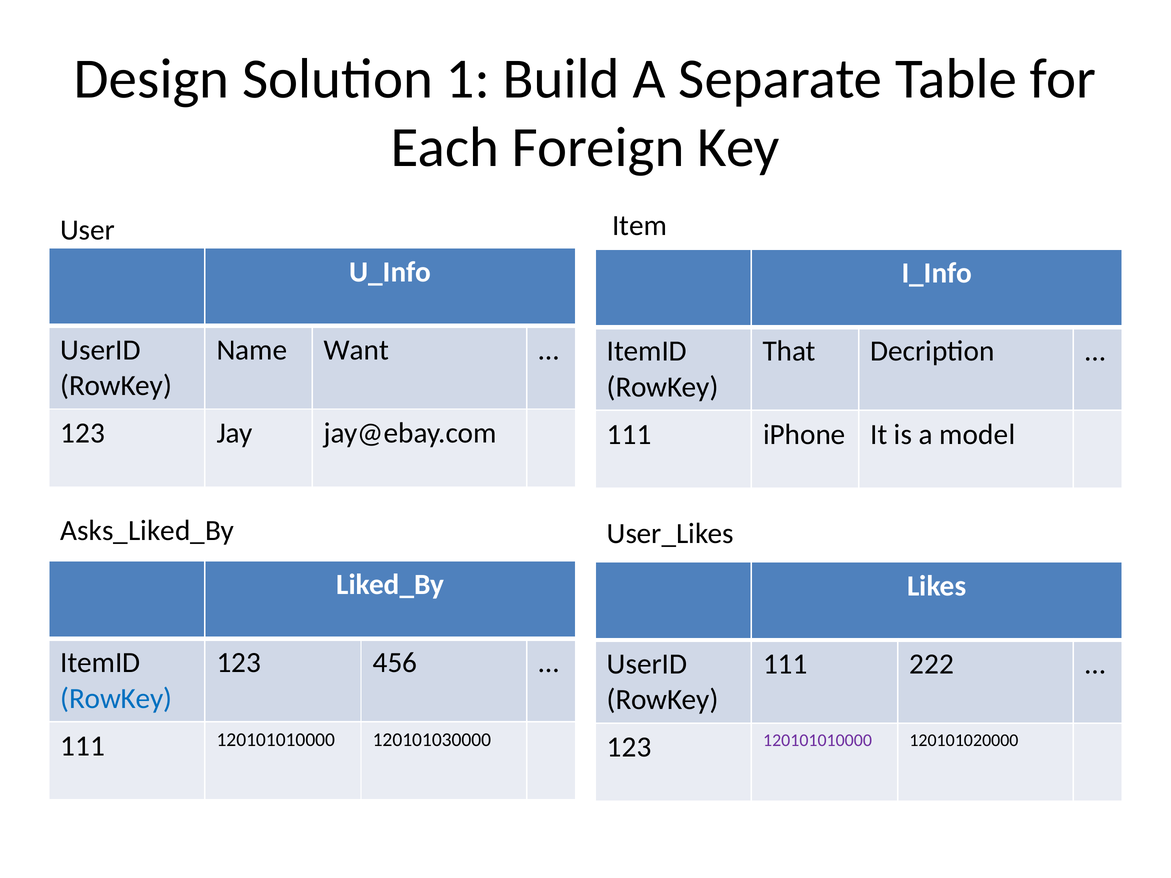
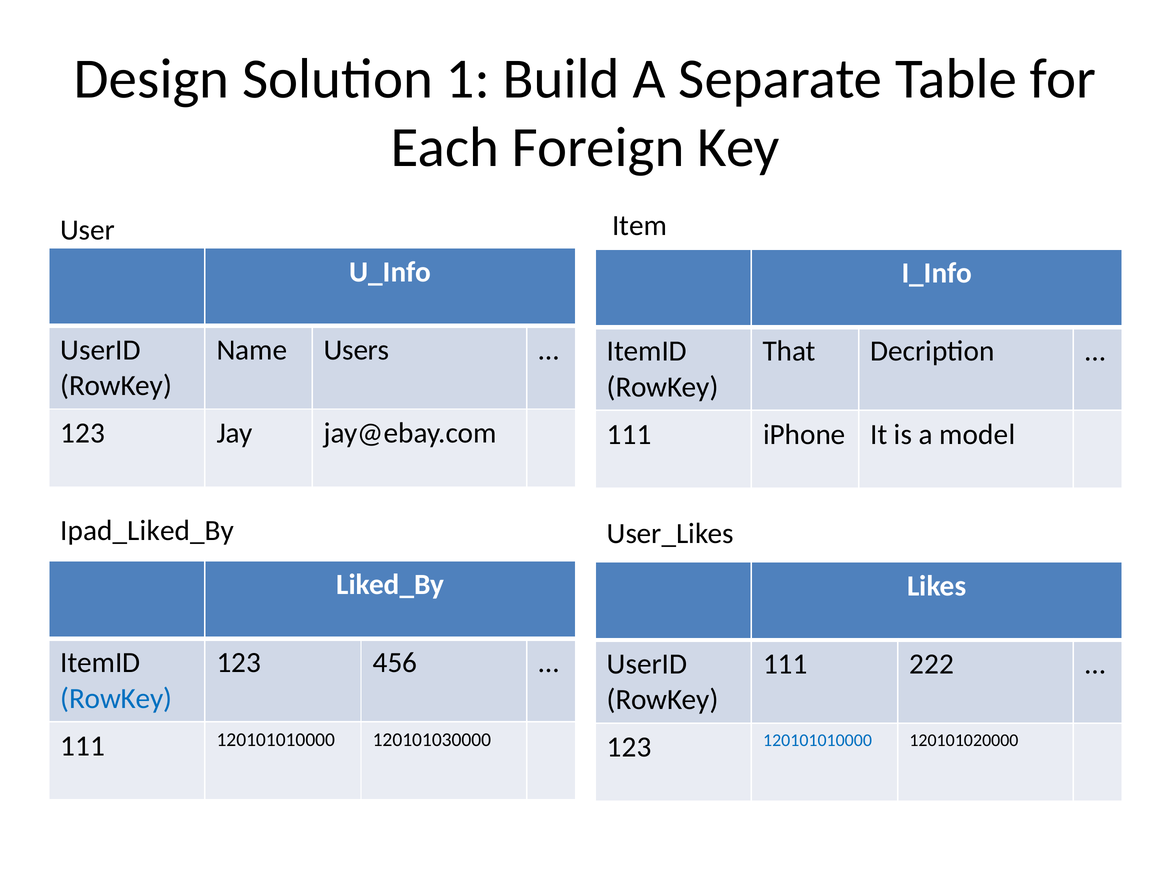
Want: Want -> Users
Asks_Liked_By: Asks_Liked_By -> Ipad_Liked_By
120101010000 at (818, 740) colour: purple -> blue
